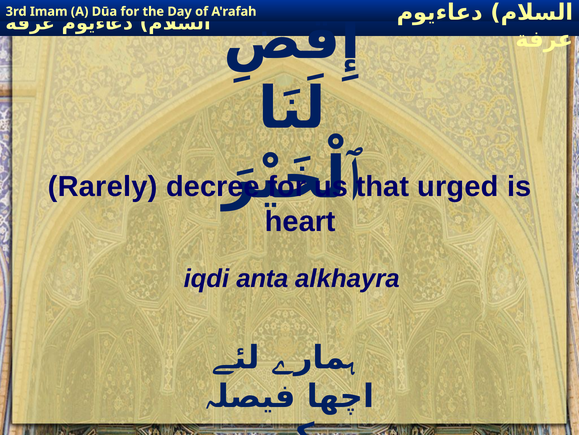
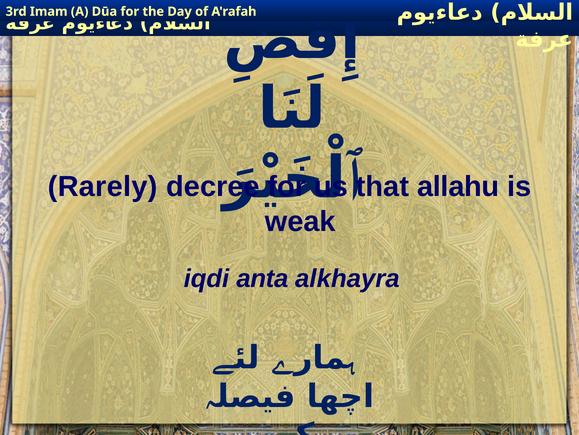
urged: urged -> allahu
heart: heart -> weak
